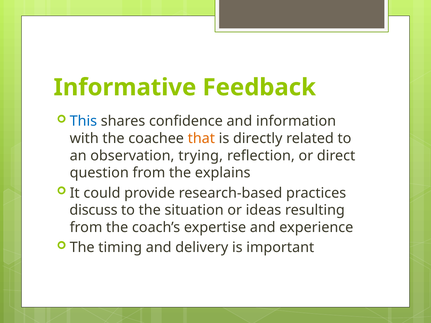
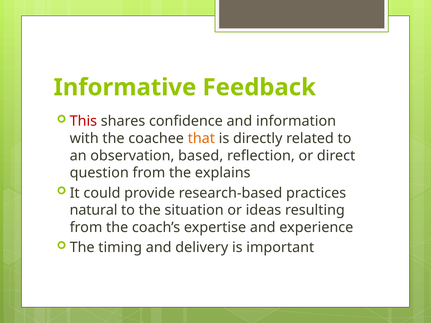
This colour: blue -> red
trying: trying -> based
discuss: discuss -> natural
